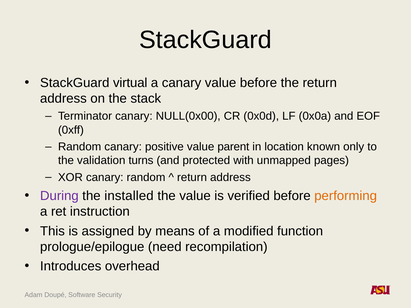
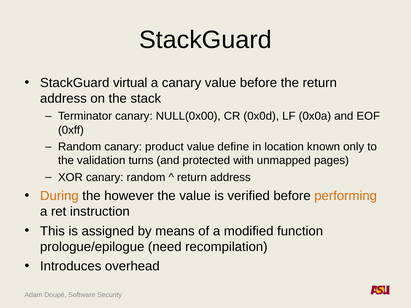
positive: positive -> product
parent: parent -> define
During colour: purple -> orange
installed: installed -> however
